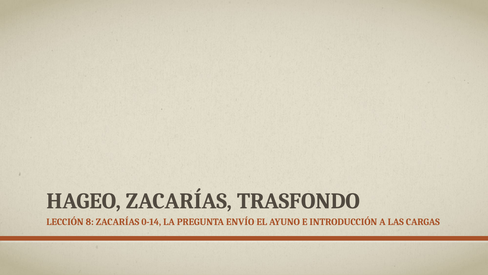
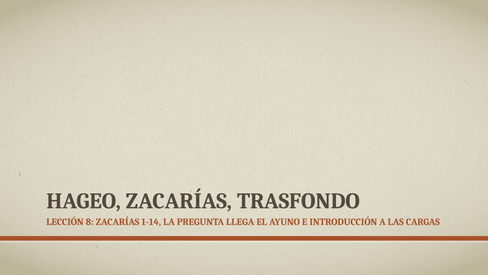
0-14: 0-14 -> 1-14
ENVÍO: ENVÍO -> LLEGA
